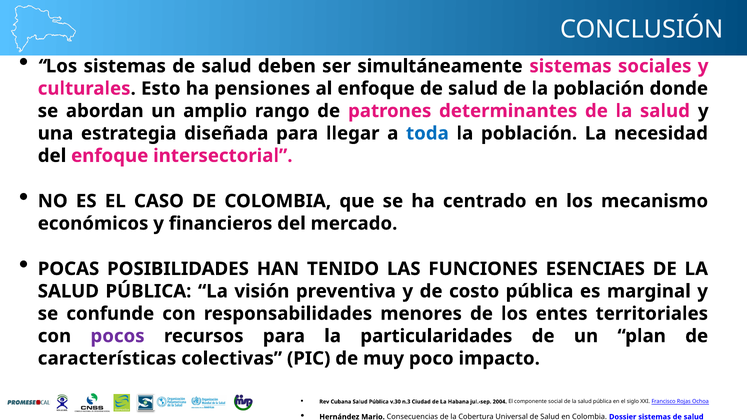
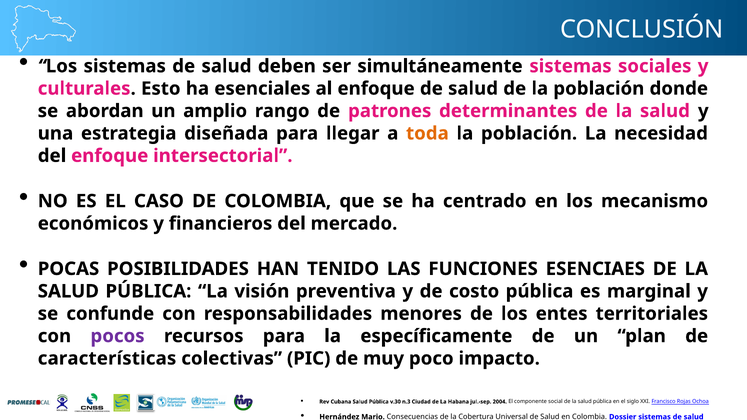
pensiones: pensiones -> esenciales
toda colour: blue -> orange
particularidades: particularidades -> específicamente
